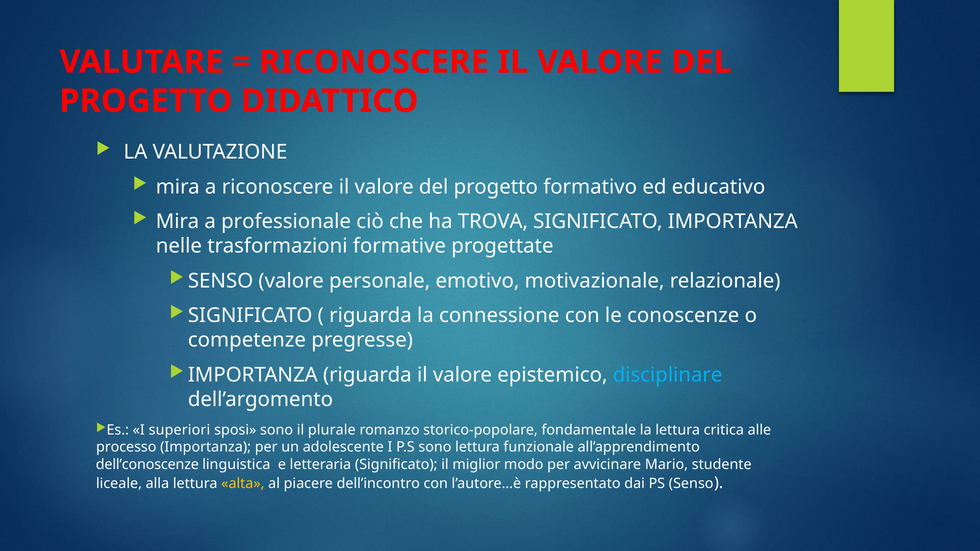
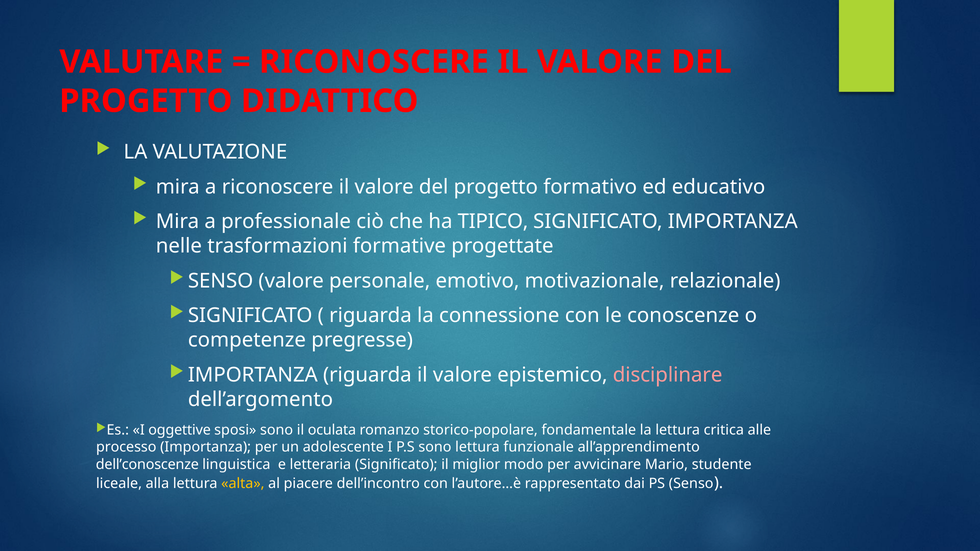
TROVA: TROVA -> TIPICO
disciplinare colour: light blue -> pink
superiori: superiori -> oggettive
plurale: plurale -> oculata
